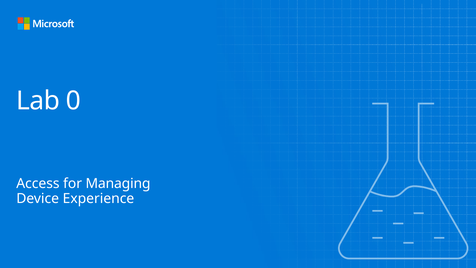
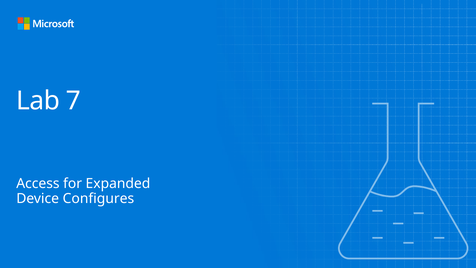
0: 0 -> 7
Managing: Managing -> Expanded
Experience: Experience -> Configures
